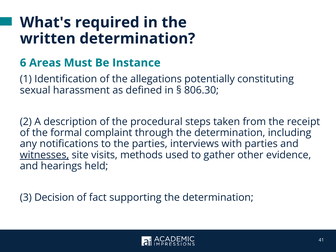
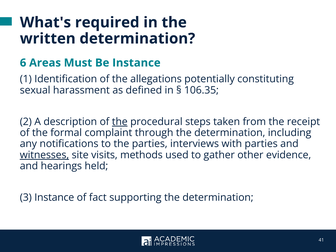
806.30: 806.30 -> 106.35
the at (120, 122) underline: none -> present
3 Decision: Decision -> Instance
